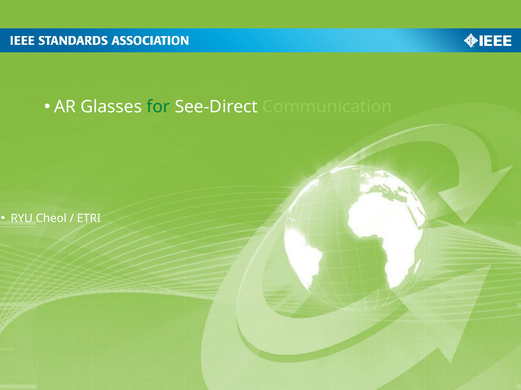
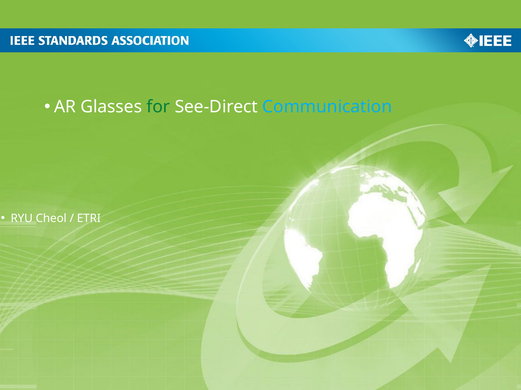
Communication colour: light green -> light blue
